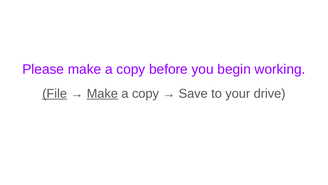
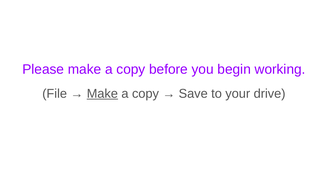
File underline: present -> none
